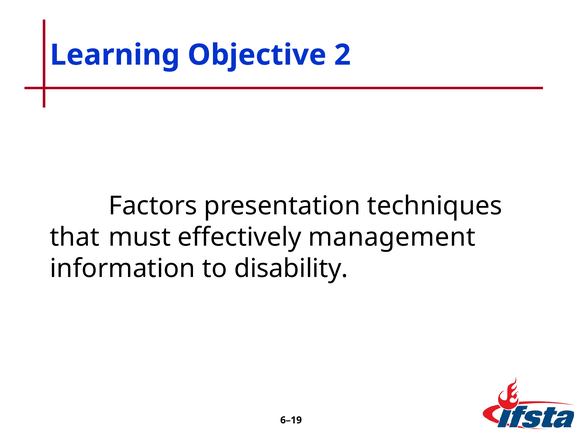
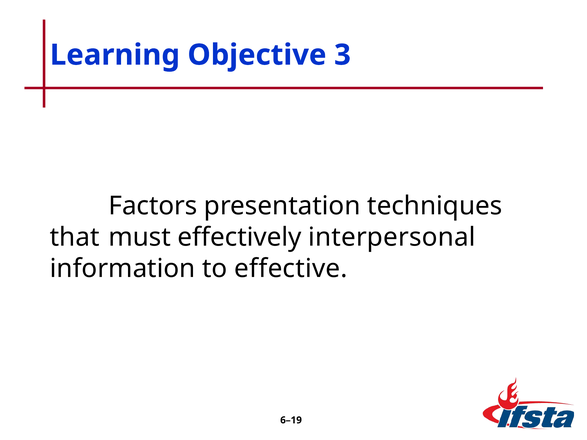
2: 2 -> 3
management: management -> interpersonal
disability: disability -> effective
